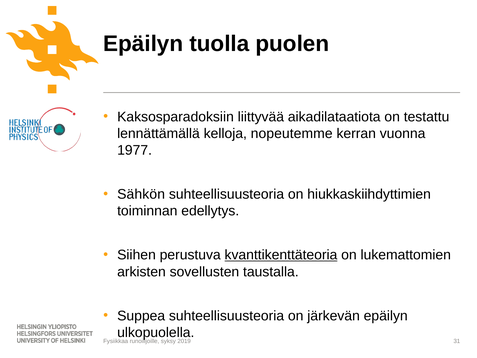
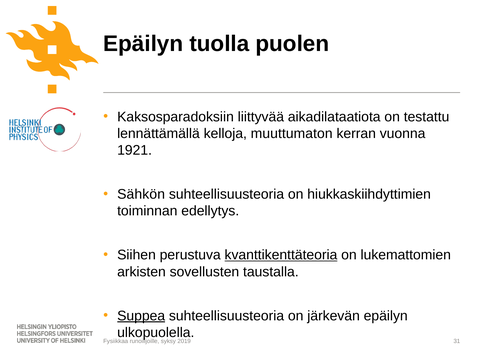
nopeutemme: nopeutemme -> muuttumaton
1977: 1977 -> 1921
Suppea underline: none -> present
